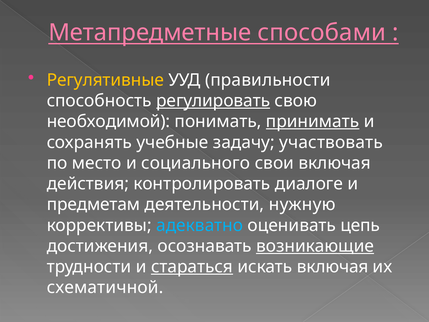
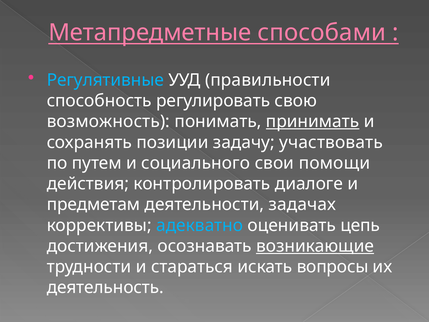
Регулятивные colour: yellow -> light blue
регулировать underline: present -> none
необходимой: необходимой -> возможность
учебные: учебные -> позиции
место: место -> путем
свои включая: включая -> помощи
нужную: нужную -> задачах
стараться underline: present -> none
искать включая: включая -> вопросы
схематичной: схематичной -> деятельность
